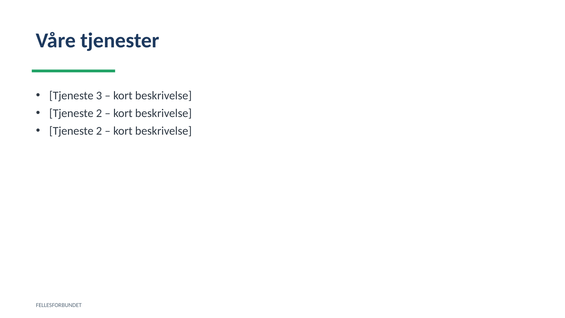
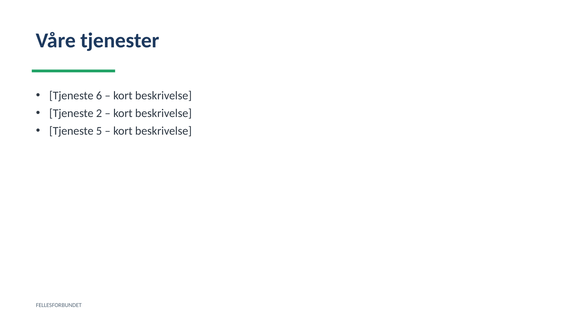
3: 3 -> 6
2 at (99, 131): 2 -> 5
